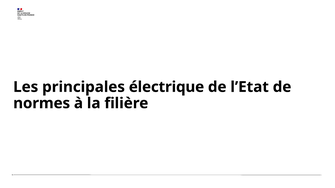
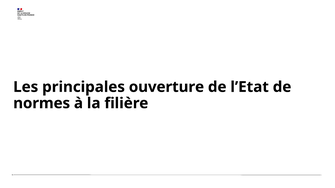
électrique: électrique -> ouverture
